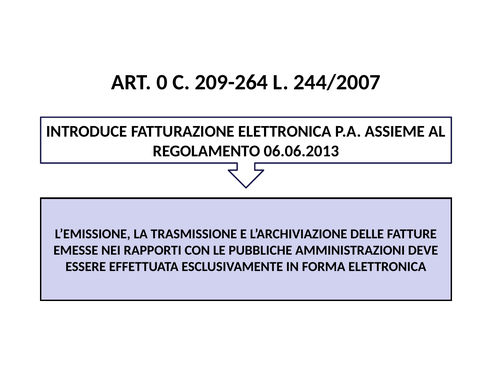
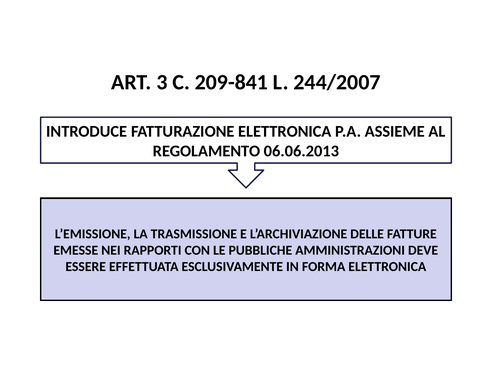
0: 0 -> 3
209-264: 209-264 -> 209-841
